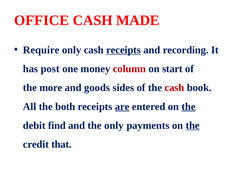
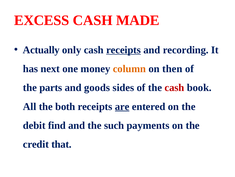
OFFICE: OFFICE -> EXCESS
Require: Require -> Actually
post: post -> next
column colour: red -> orange
start: start -> then
more: more -> parts
the at (189, 106) underline: present -> none
the only: only -> such
the at (193, 125) underline: present -> none
